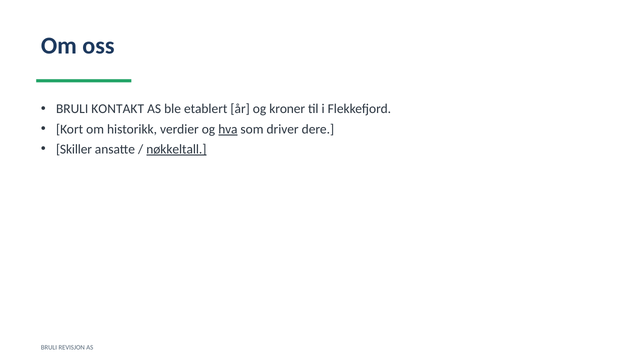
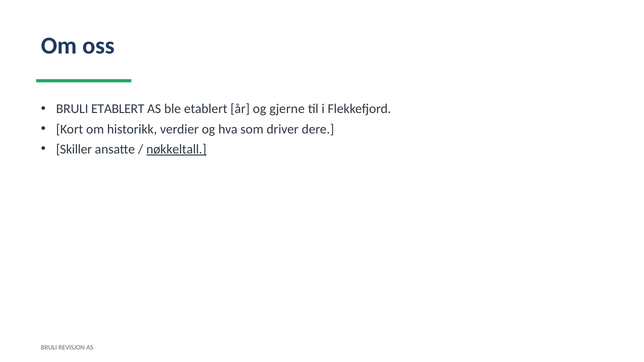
BRULI KONTAKT: KONTAKT -> ETABLERT
kroner: kroner -> gjerne
hva underline: present -> none
